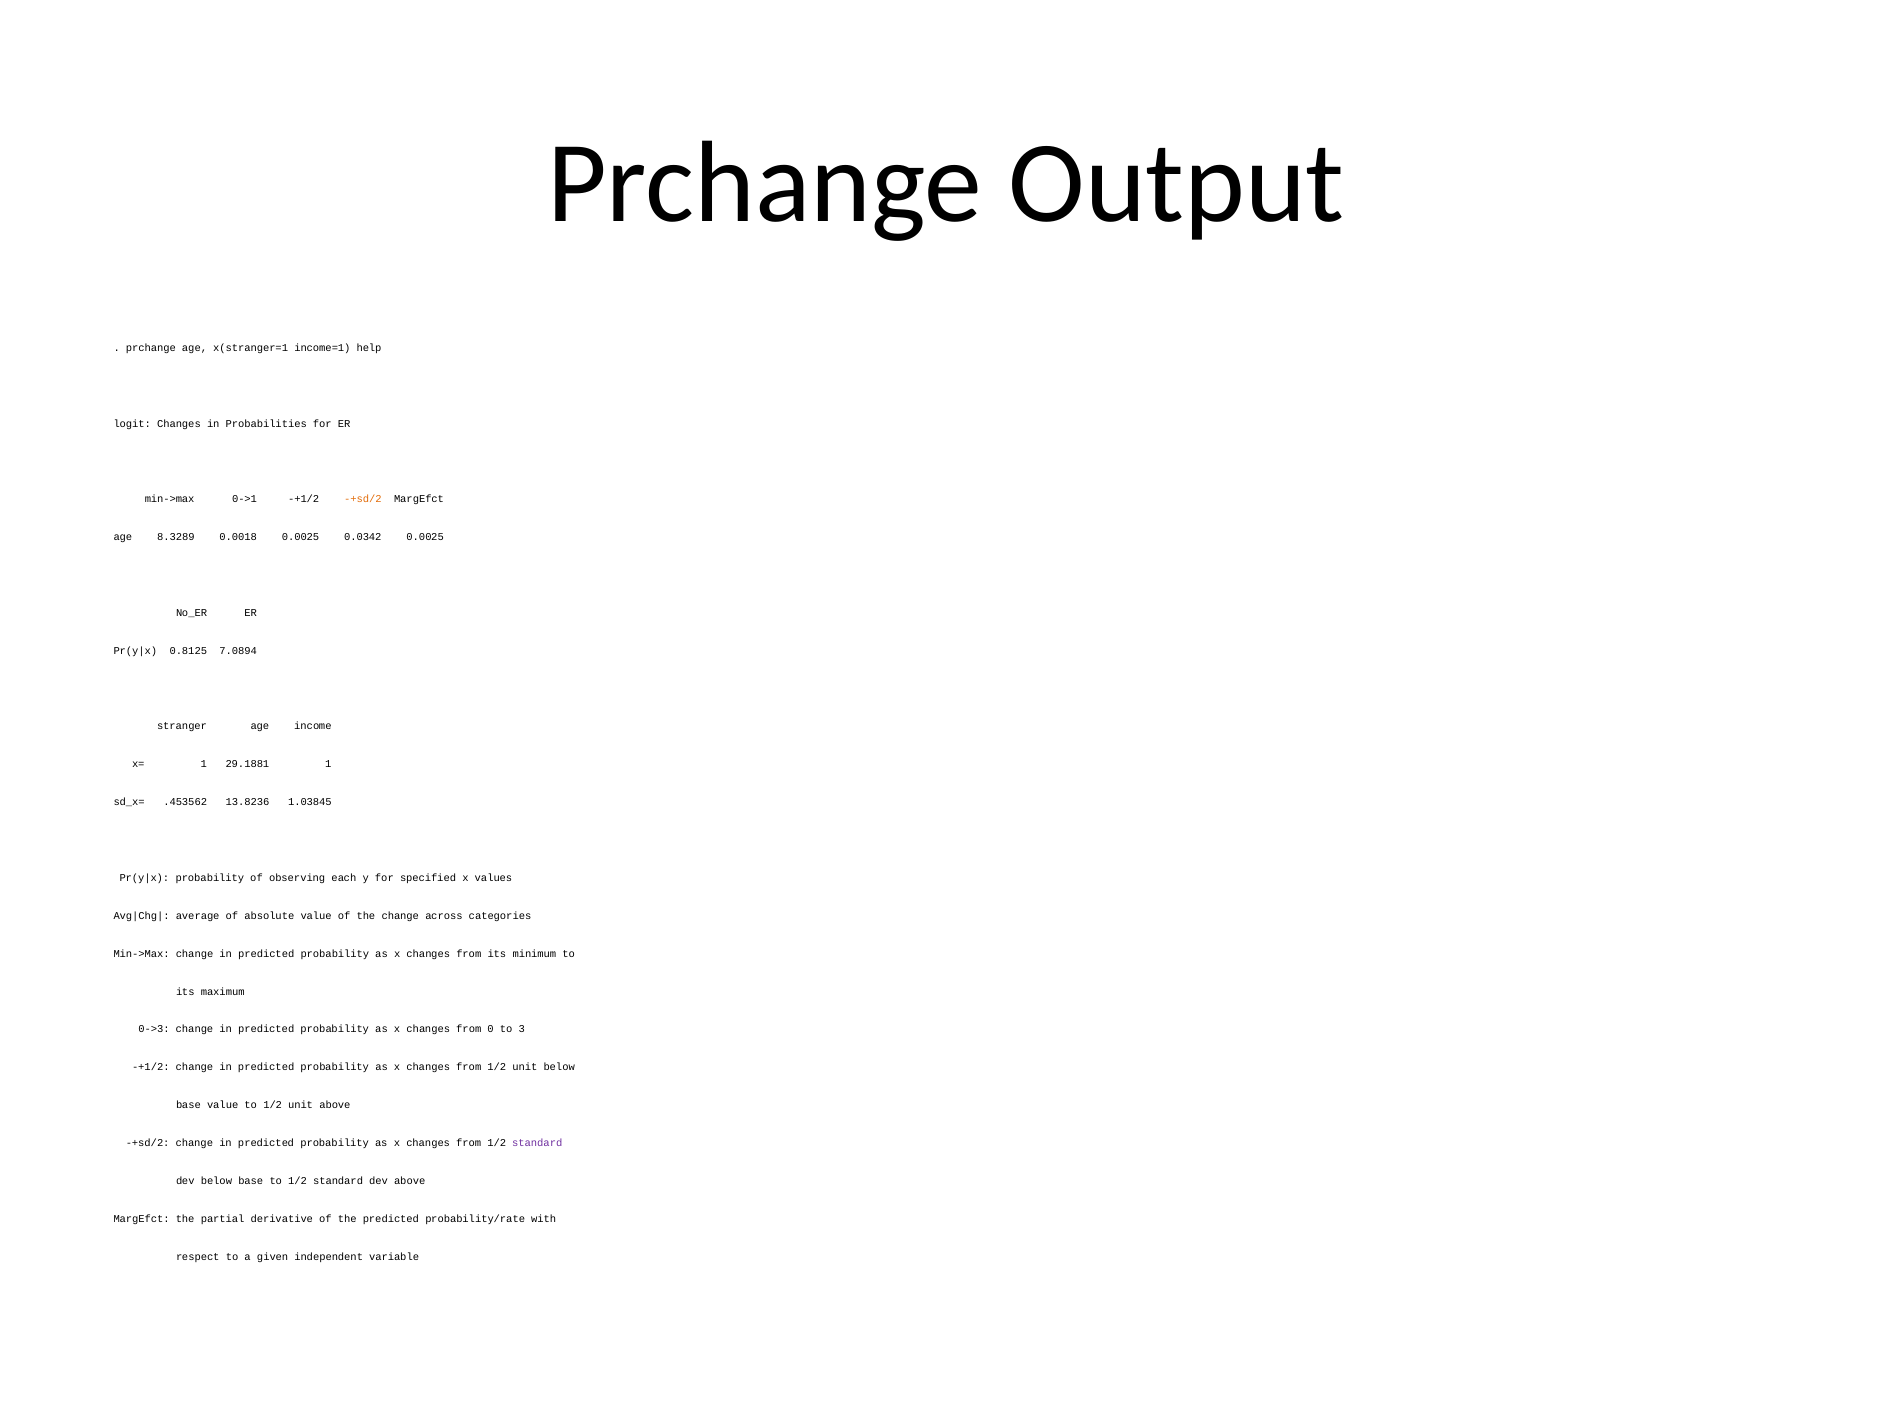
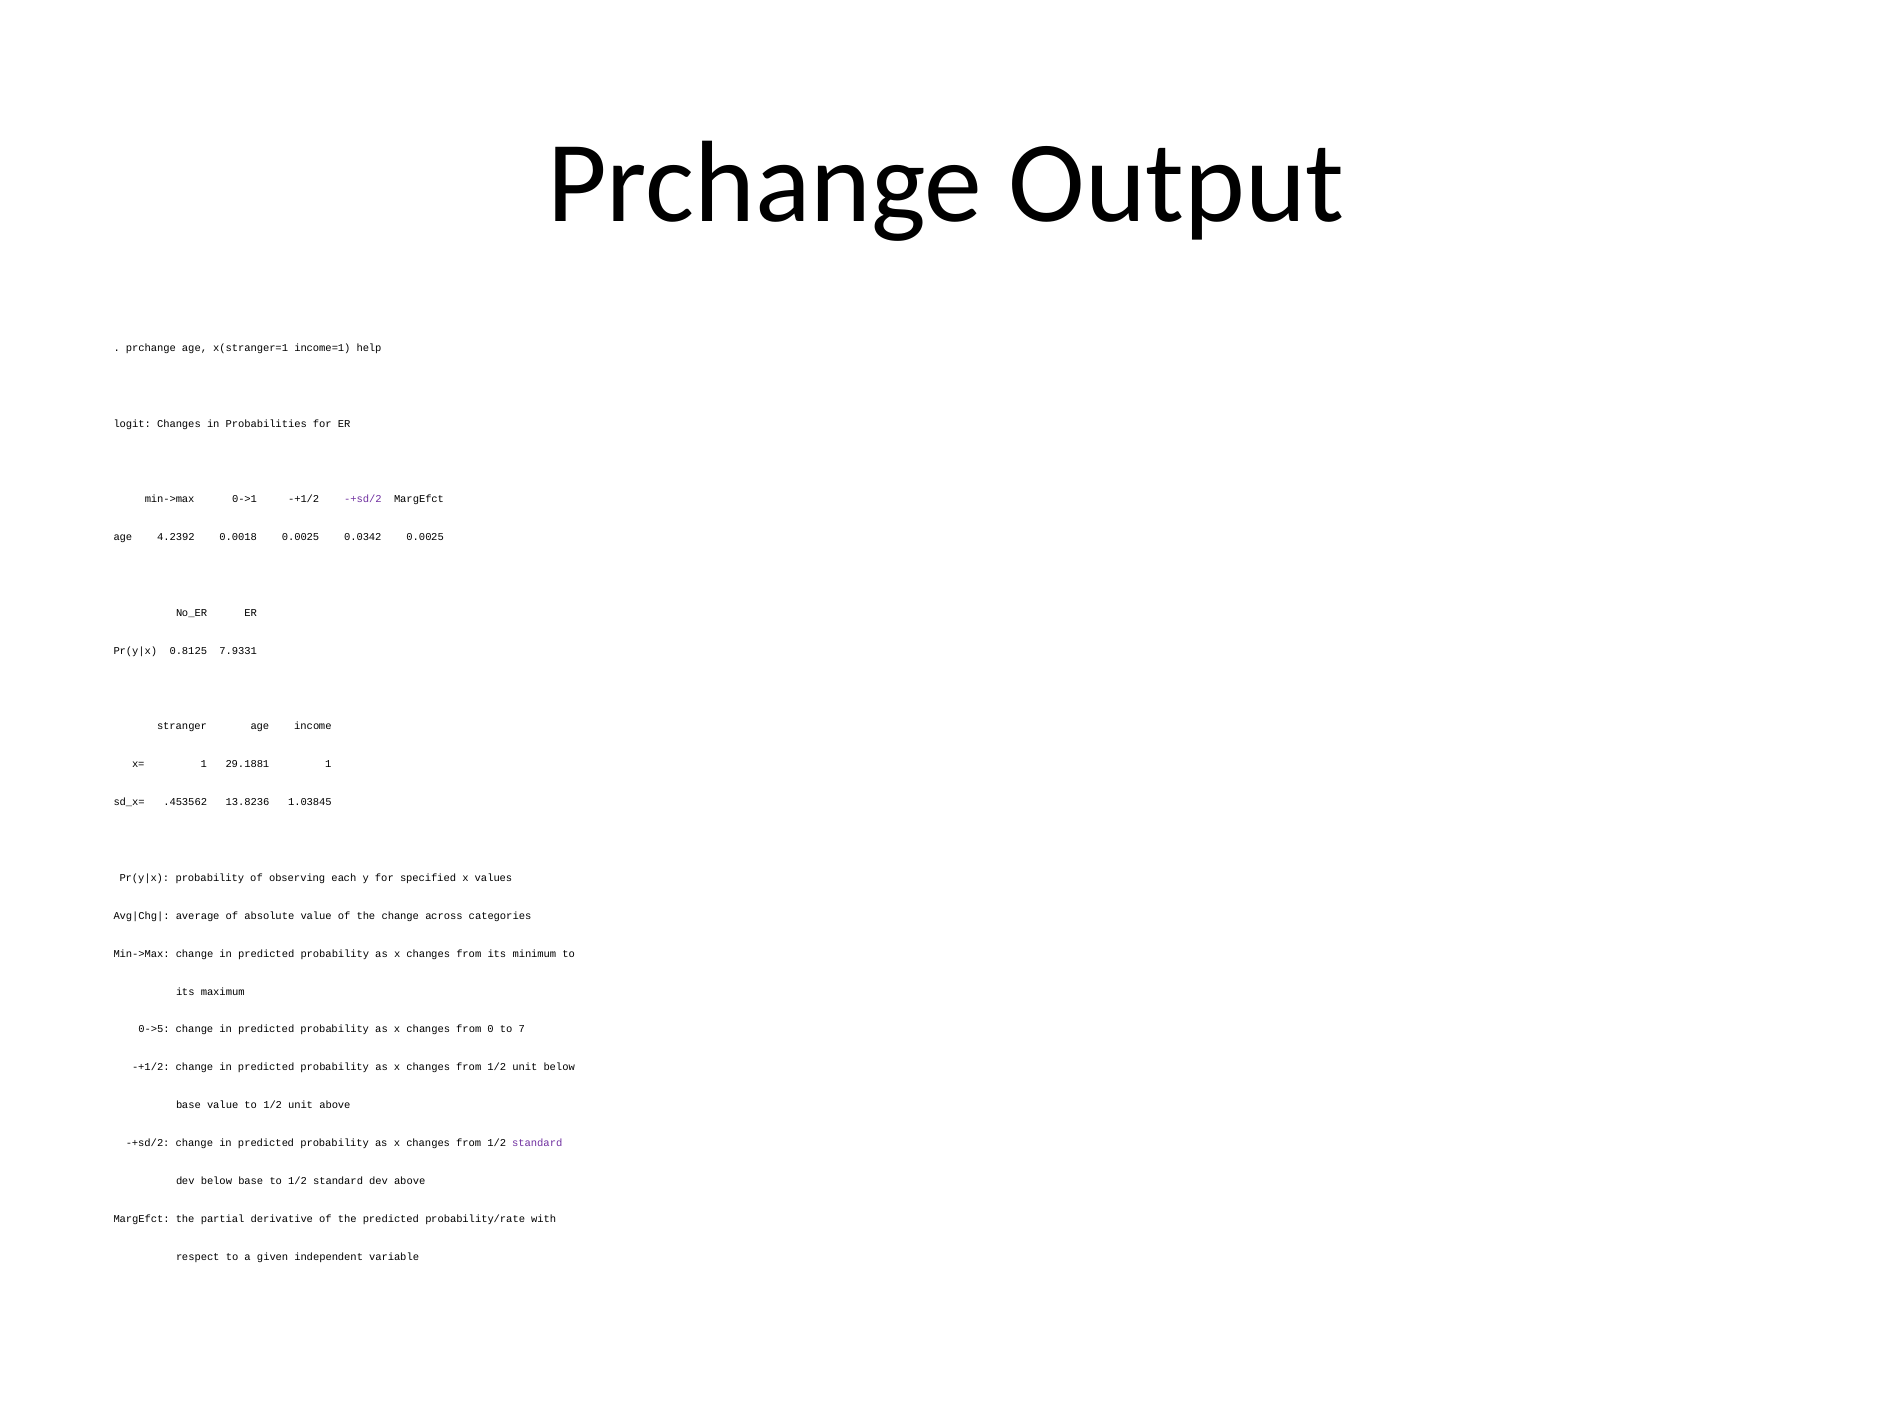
-+sd/2 at (363, 499) colour: orange -> purple
8.3289: 8.3289 -> 4.2392
7.0894: 7.0894 -> 7.9331
0->3: 0->3 -> 0->5
3: 3 -> 7
